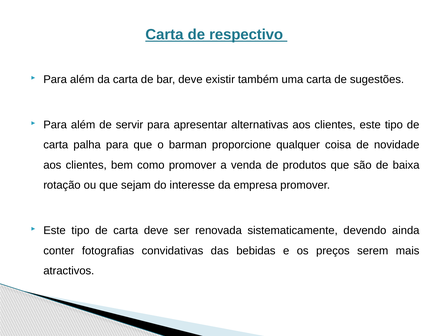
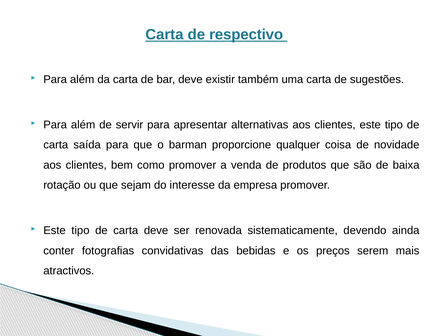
palha: palha -> saída
